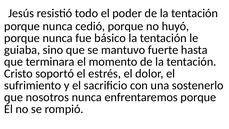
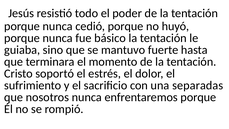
sostenerlo: sostenerlo -> separadas
